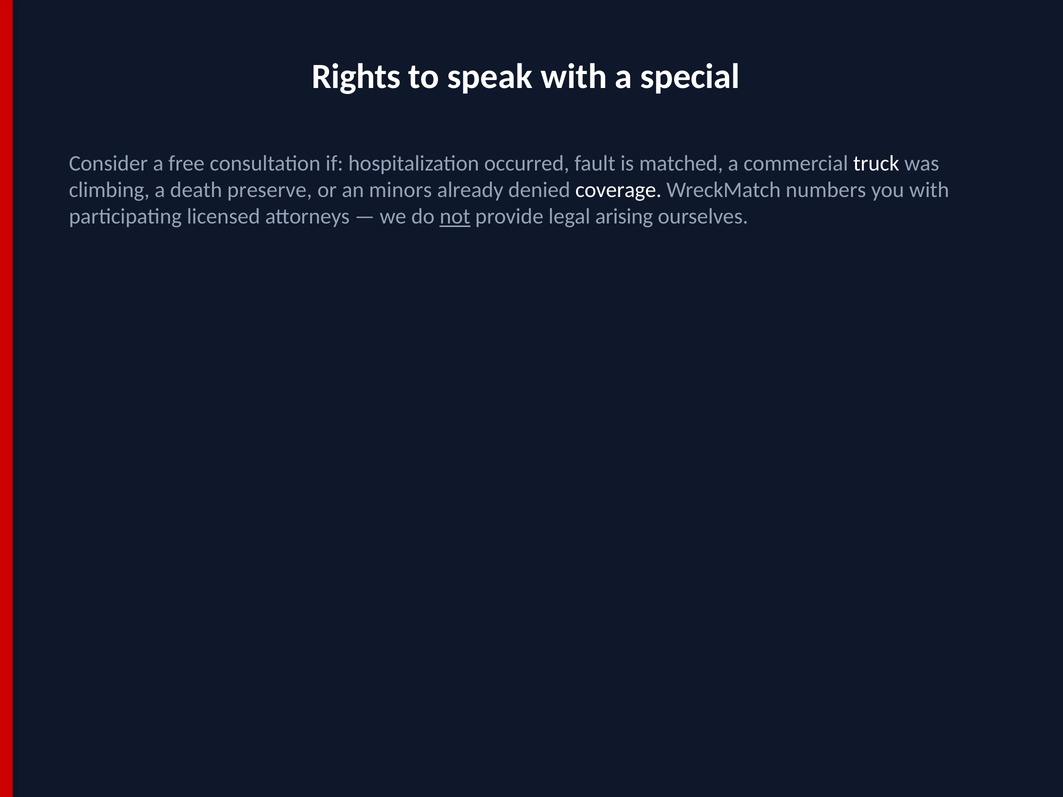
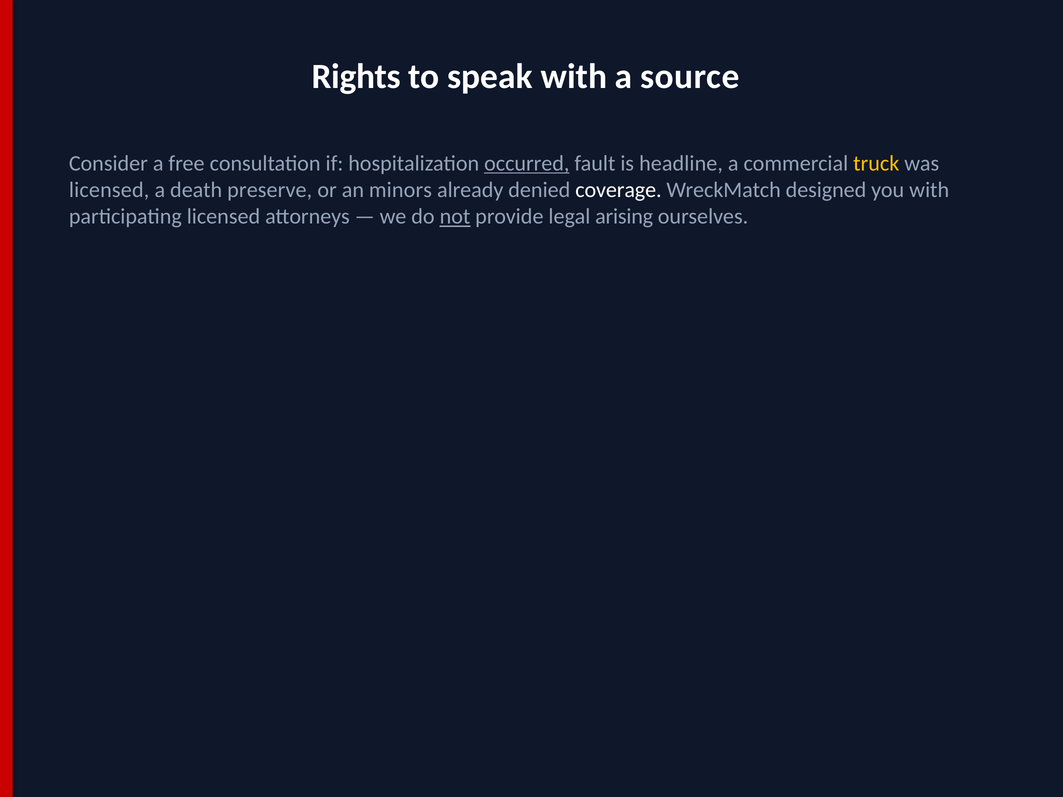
special: special -> source
occurred underline: none -> present
matched: matched -> headline
truck colour: white -> yellow
climbing at (109, 190): climbing -> licensed
numbers: numbers -> designed
